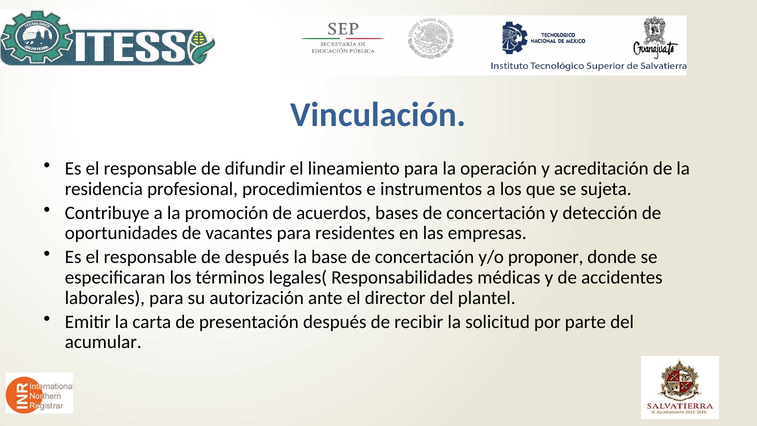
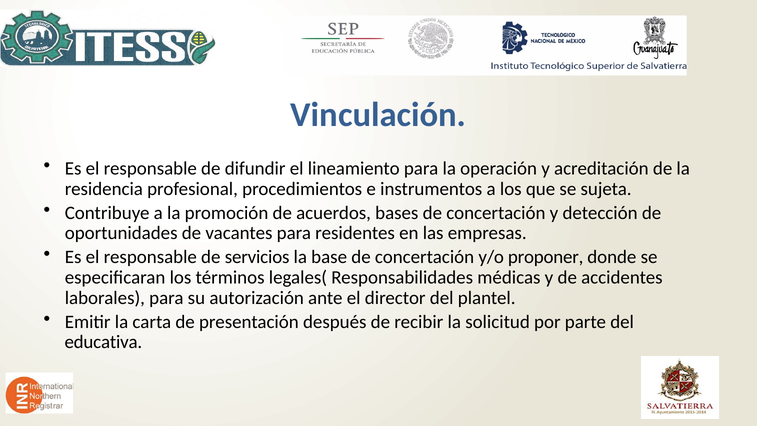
de después: después -> servicios
acumular: acumular -> educativa
